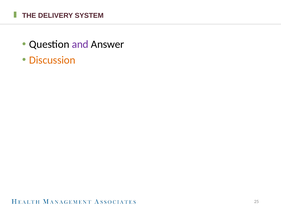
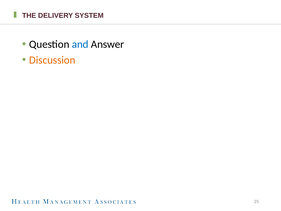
and colour: purple -> blue
